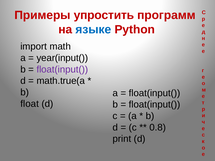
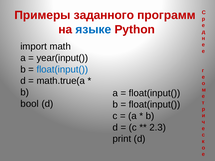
упростить: упростить -> заданного
float(input( at (62, 69) colour: purple -> blue
float: float -> bool
0.8: 0.8 -> 2.3
